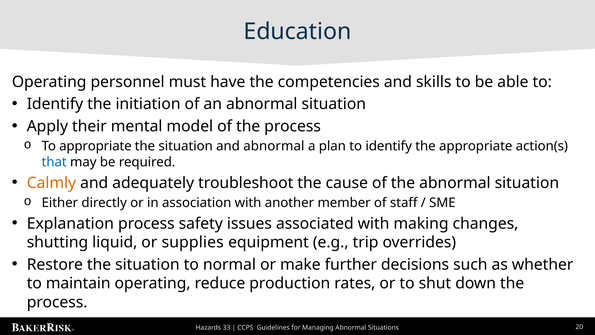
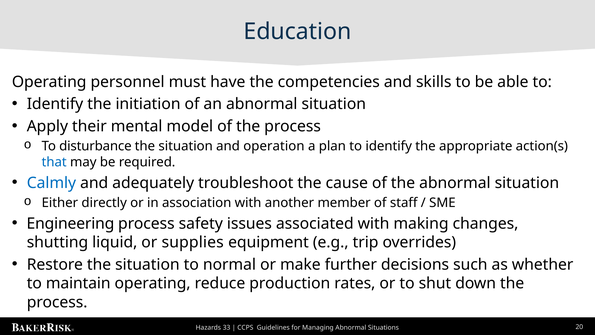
To appropriate: appropriate -> disturbance
and abnormal: abnormal -> operation
Calmly colour: orange -> blue
Explanation: Explanation -> Engineering
